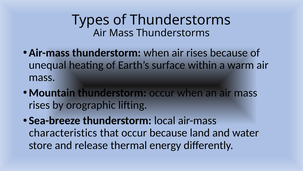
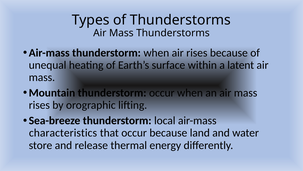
warm: warm -> latent
